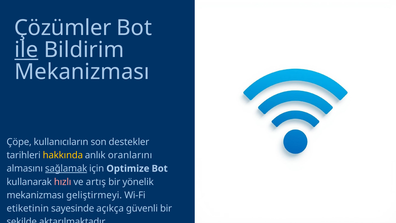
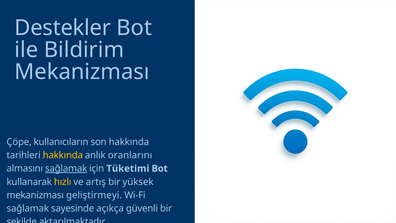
Çözümler: Çözümler -> Destekler
ile underline: present -> none
son destekler: destekler -> hakkında
Optimize: Optimize -> Tüketimi
hızlı colour: pink -> yellow
yönelik: yönelik -> yüksek
etiketinin at (28, 208): etiketinin -> sağlamak
